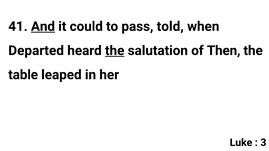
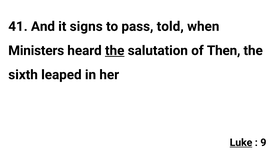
And underline: present -> none
could: could -> signs
Departed: Departed -> Ministers
table: table -> sixth
Luke underline: none -> present
3: 3 -> 9
